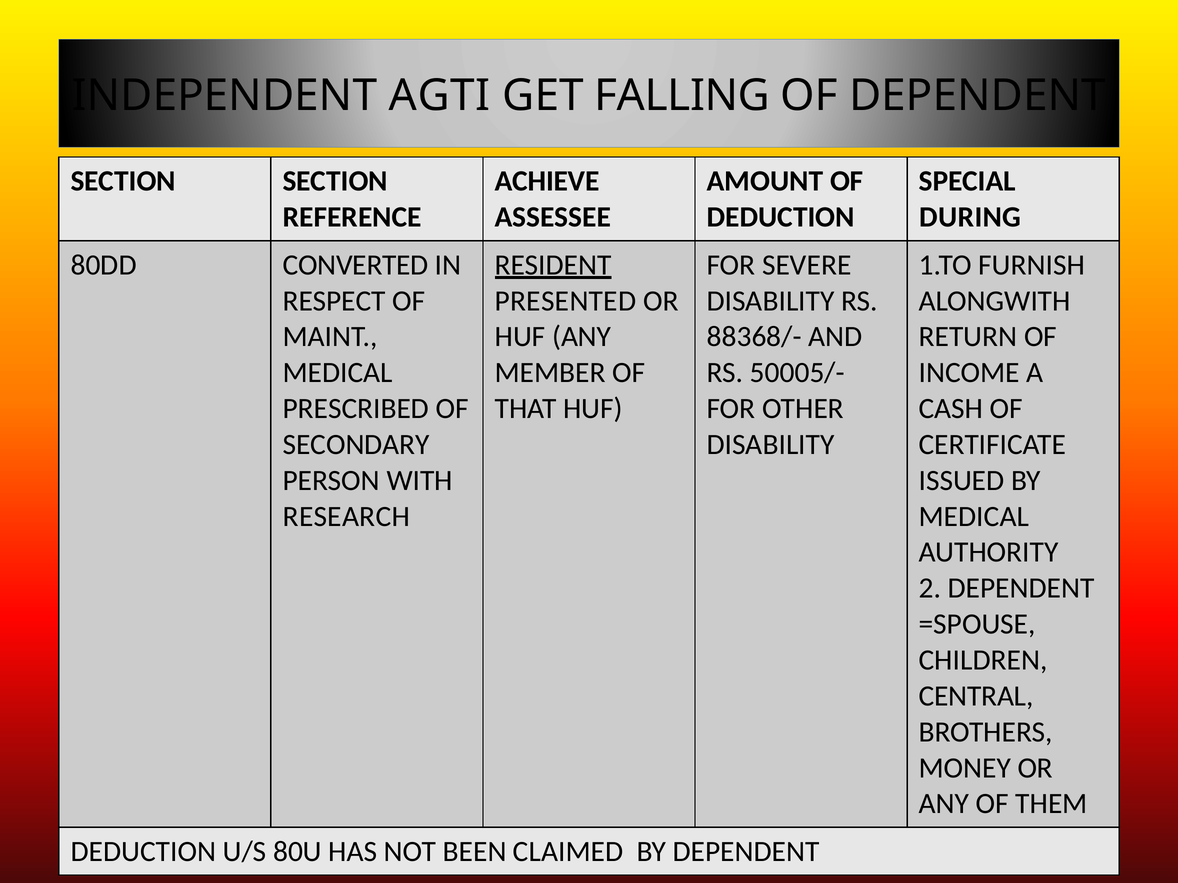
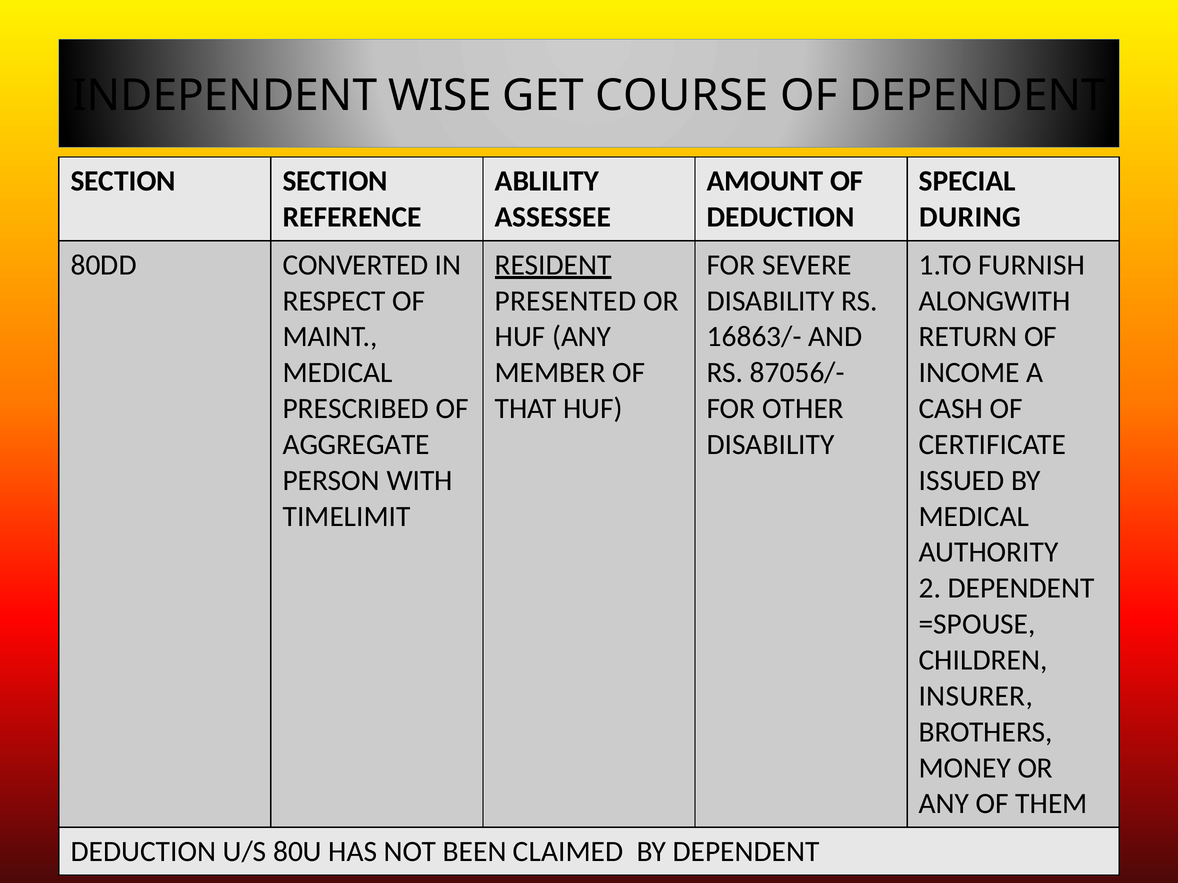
AGTI: AGTI -> WISE
FALLING: FALLING -> COURSE
ACHIEVE: ACHIEVE -> ABLILITY
88368/-: 88368/- -> 16863/-
50005/-: 50005/- -> 87056/-
SECONDARY: SECONDARY -> AGGREGATE
RESEARCH: RESEARCH -> TIMELIMIT
CENTRAL: CENTRAL -> INSURER
